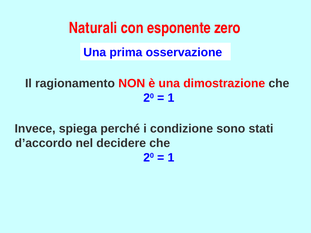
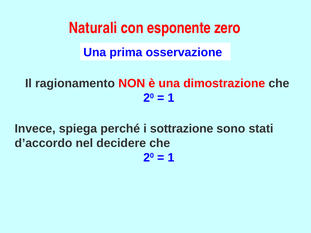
condizione: condizione -> sottrazione
